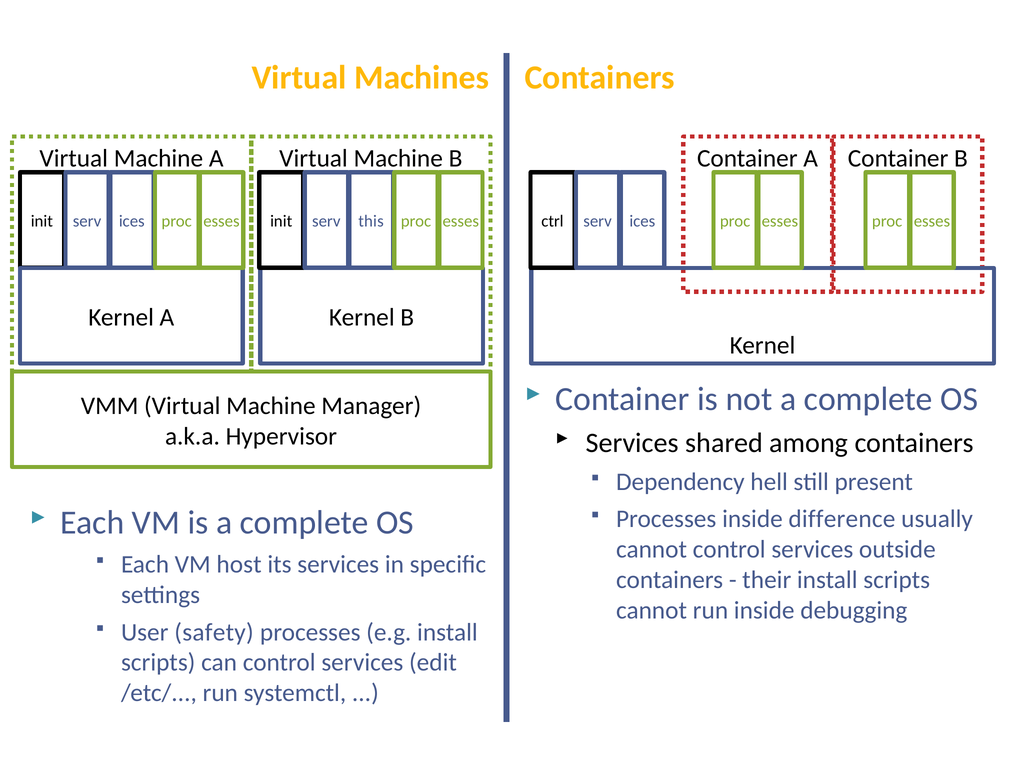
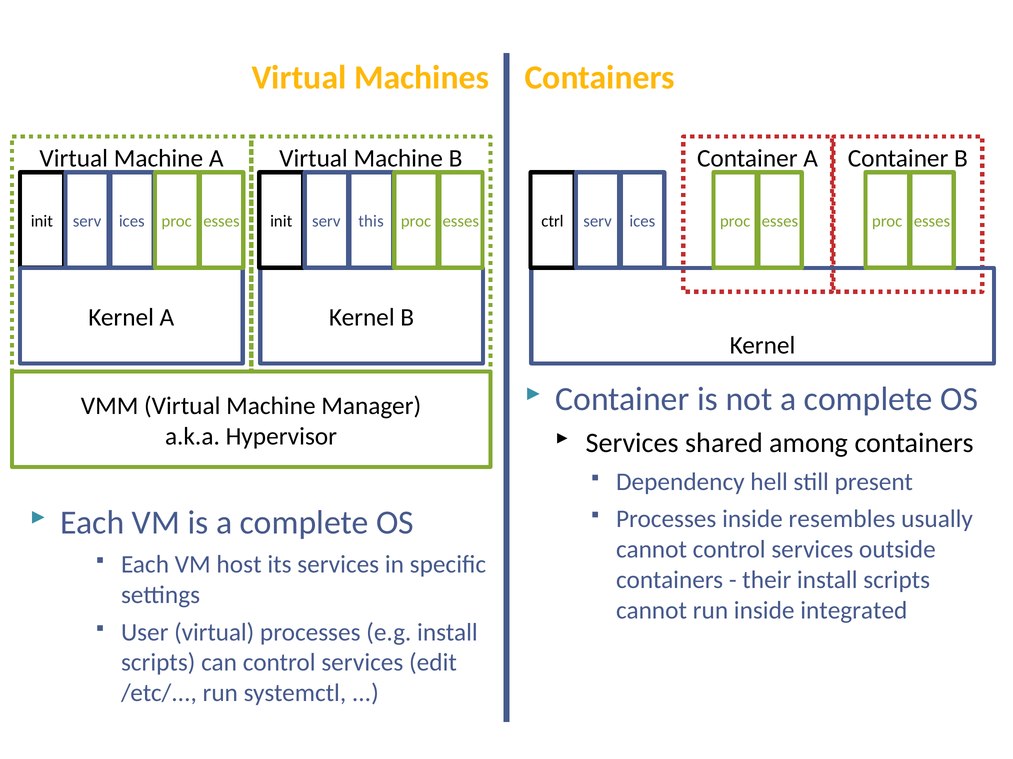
difference: difference -> resembles
debugging: debugging -> integrated
User safety: safety -> virtual
